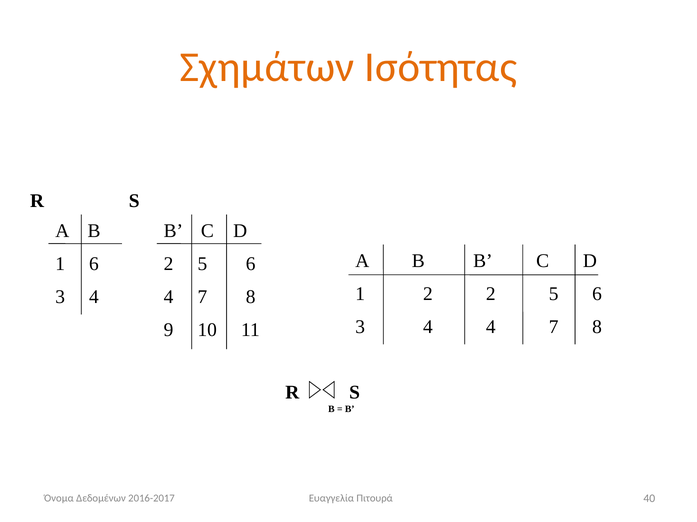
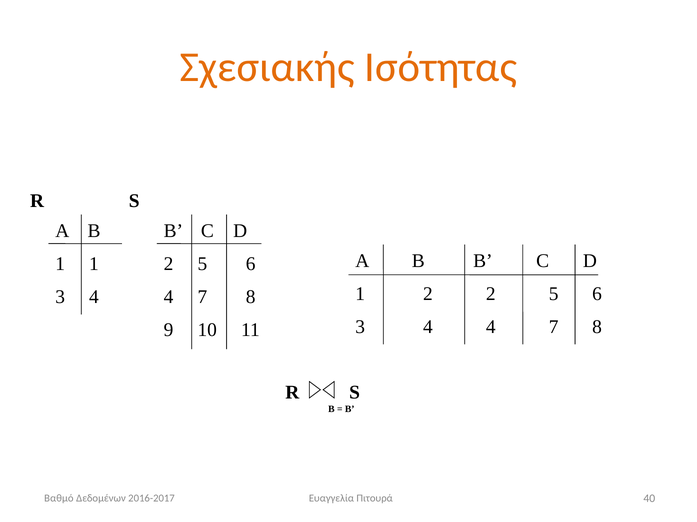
Σχημάτων: Σχημάτων -> Σχεσιακής
1 6: 6 -> 1
Όνομα: Όνομα -> Βαθμό
